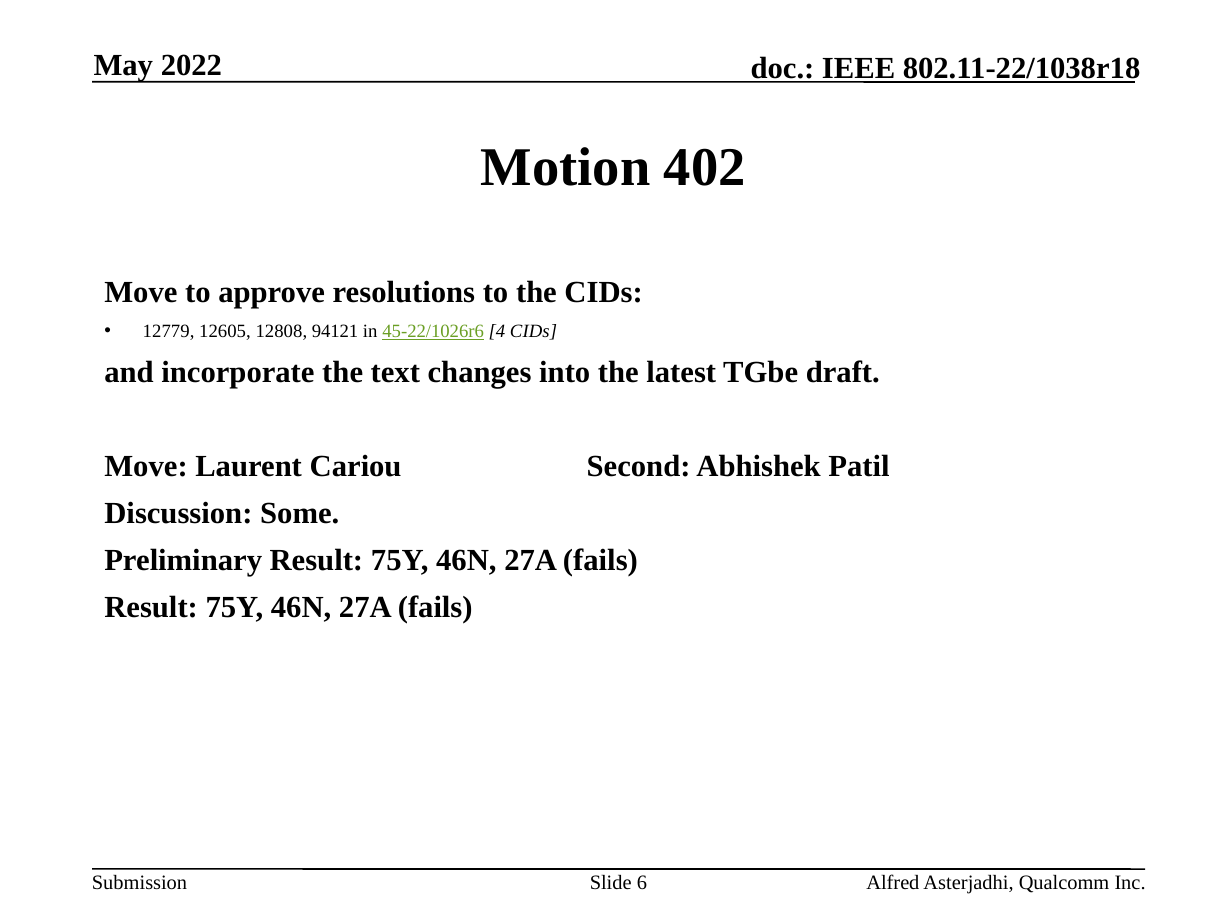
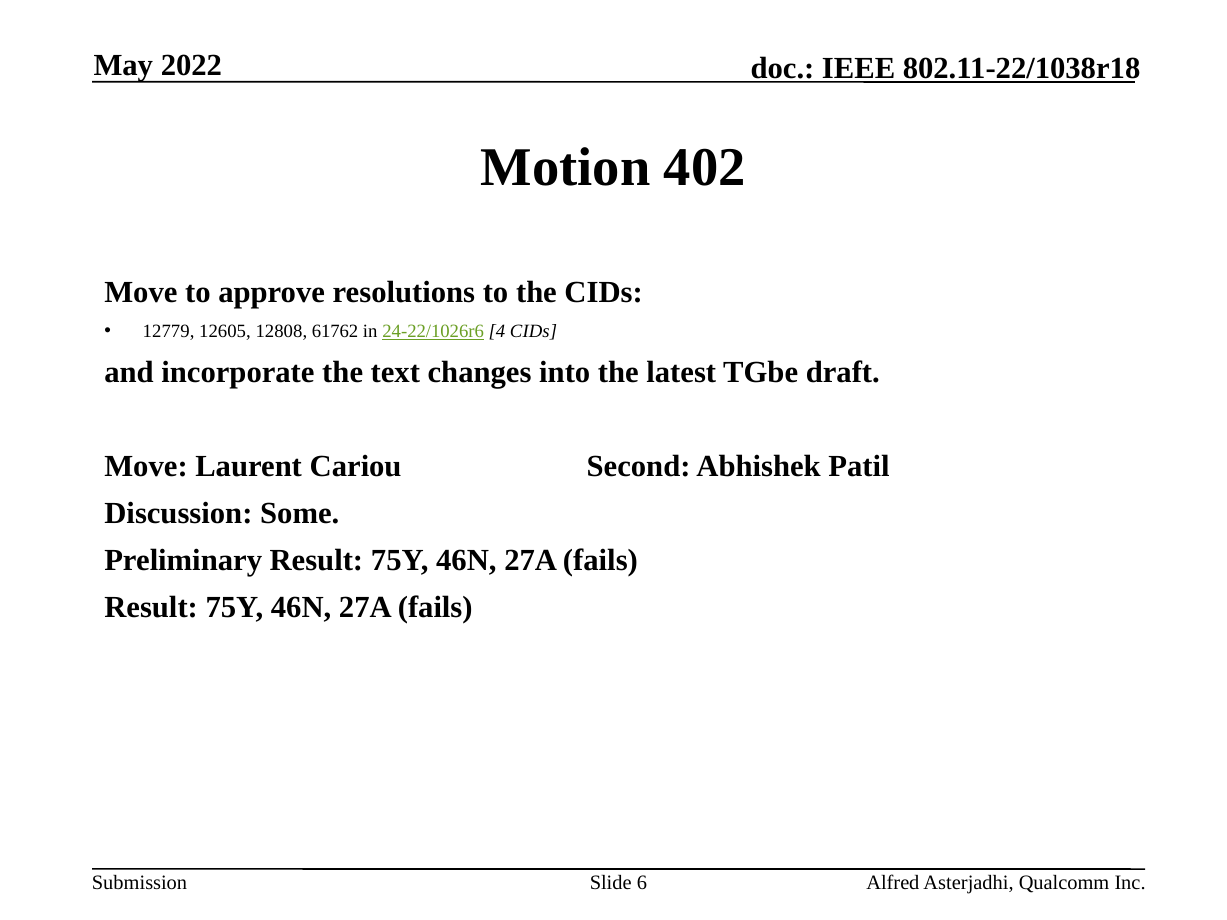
94121: 94121 -> 61762
45-22/1026r6: 45-22/1026r6 -> 24-22/1026r6
